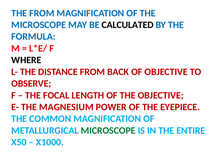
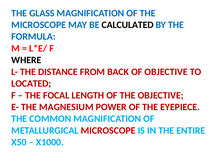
THE FROM: FROM -> GLASS
OBSERVE: OBSERVE -> LOCATED
MICROSCOPE at (108, 130) colour: green -> red
